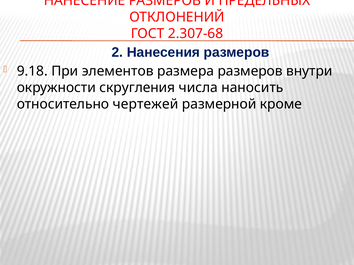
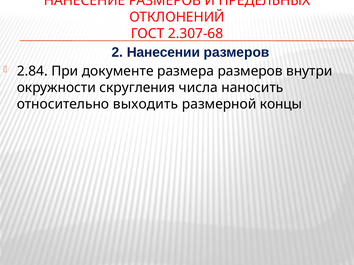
Нанесения: Нанесения -> Нанесении
9.18: 9.18 -> 2.84
элементов: элементов -> документе
чертежей: чертежей -> выходить
кроме: кроме -> концы
